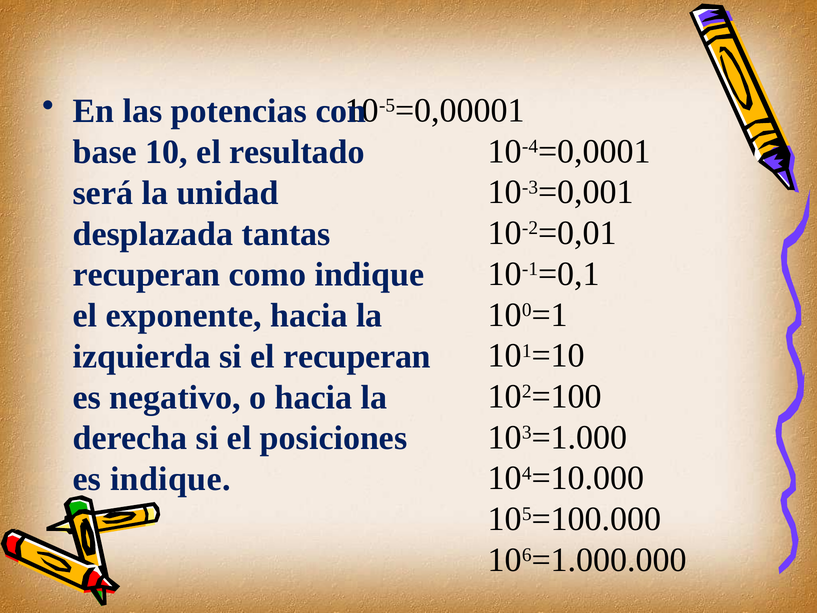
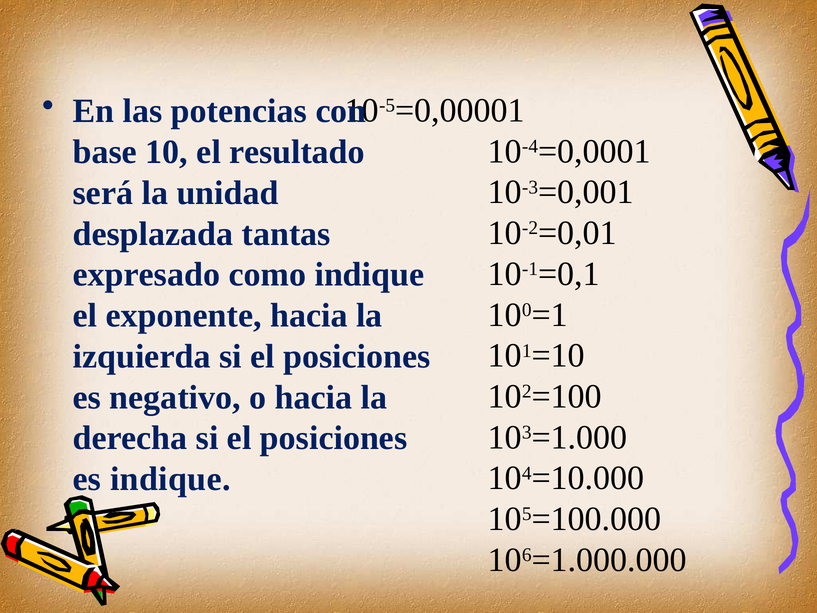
recuperan at (147, 275): recuperan -> expresado
izquierda si el recuperan: recuperan -> posiciones
